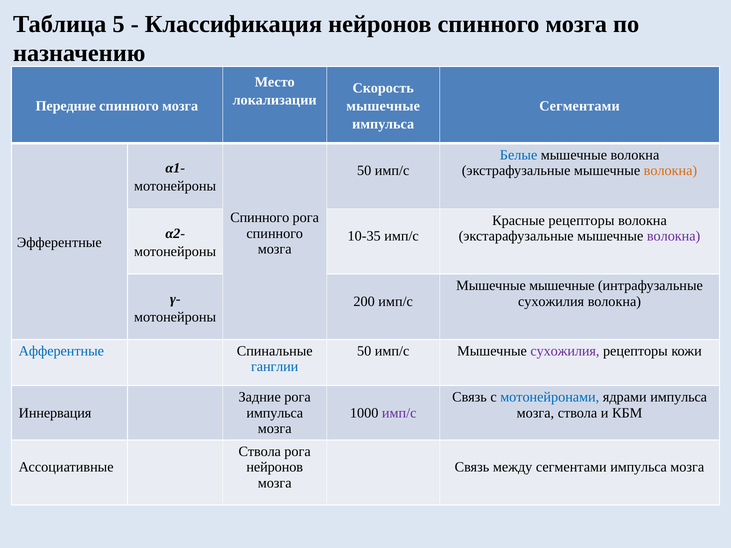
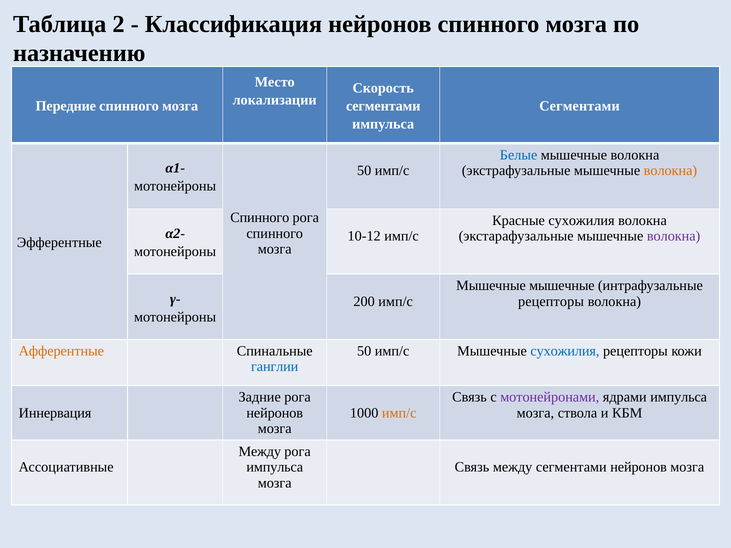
5: 5 -> 2
мышечные at (383, 106): мышечные -> сегментами
Красные рецепторы: рецепторы -> сухожилия
10-35: 10-35 -> 10-12
сухожилия at (551, 302): сухожилия -> рецепторы
Афферентные colour: blue -> orange
сухожилия at (565, 351) colour: purple -> blue
мотонейронами colour: blue -> purple
импульса at (275, 413): импульса -> нейронов
имп/с at (399, 413) colour: purple -> orange
Ствола at (260, 452): Ствола -> Между
нейронов at (275, 467): нейронов -> импульса
сегментами импульса: импульса -> нейронов
